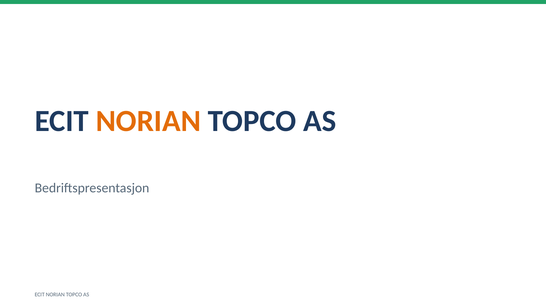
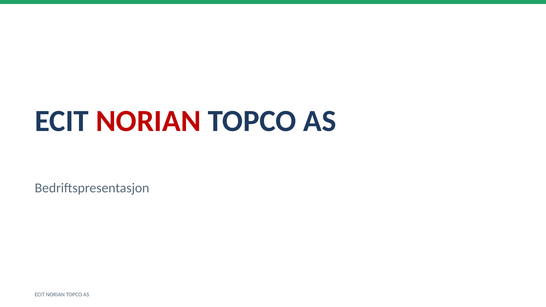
NORIAN at (148, 121) colour: orange -> red
